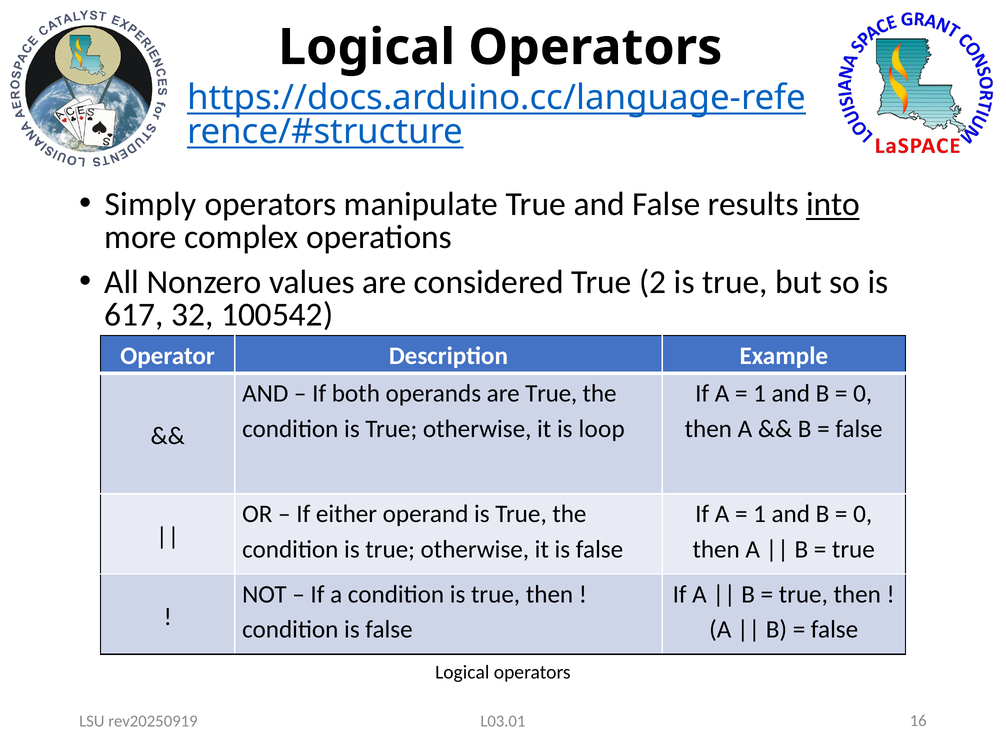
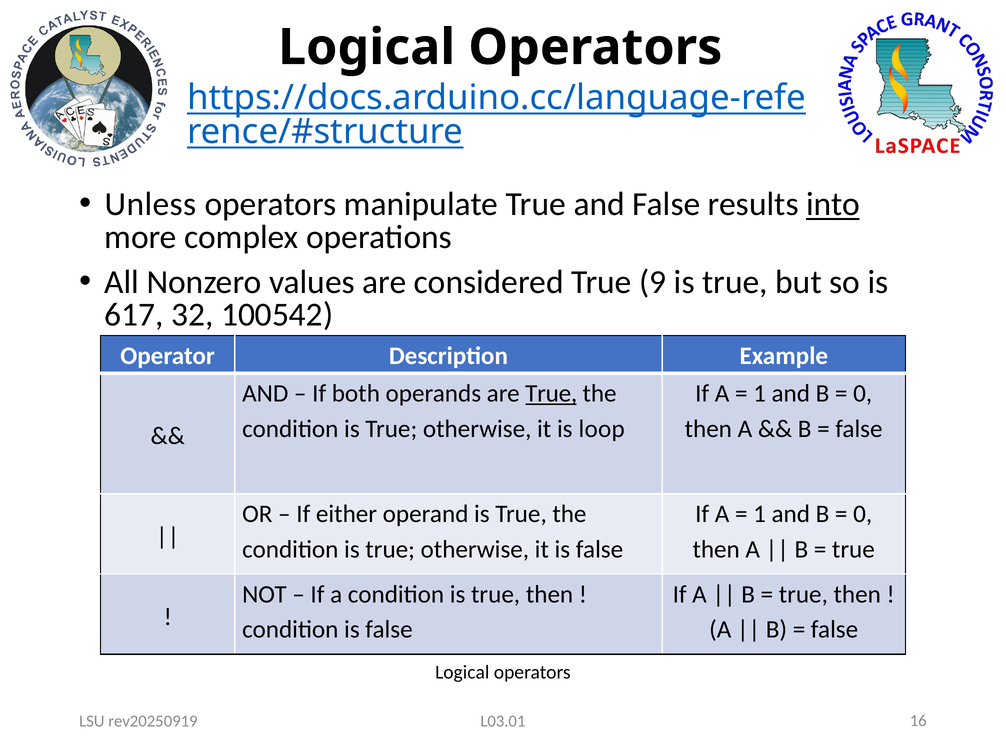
Simply: Simply -> Unless
2: 2 -> 9
True at (551, 393) underline: none -> present
